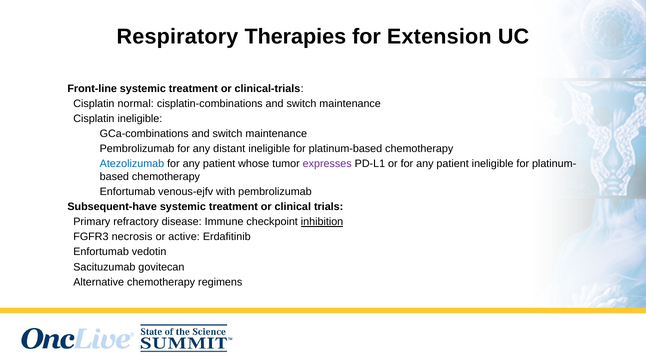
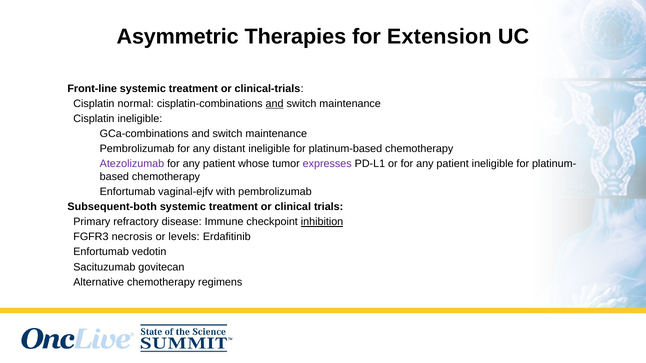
Respiratory: Respiratory -> Asymmetric
and at (275, 104) underline: none -> present
Atezolizumab colour: blue -> purple
venous-ejfv: venous-ejfv -> vaginal-ejfv
Subsequent-have: Subsequent-have -> Subsequent-both
active: active -> levels
